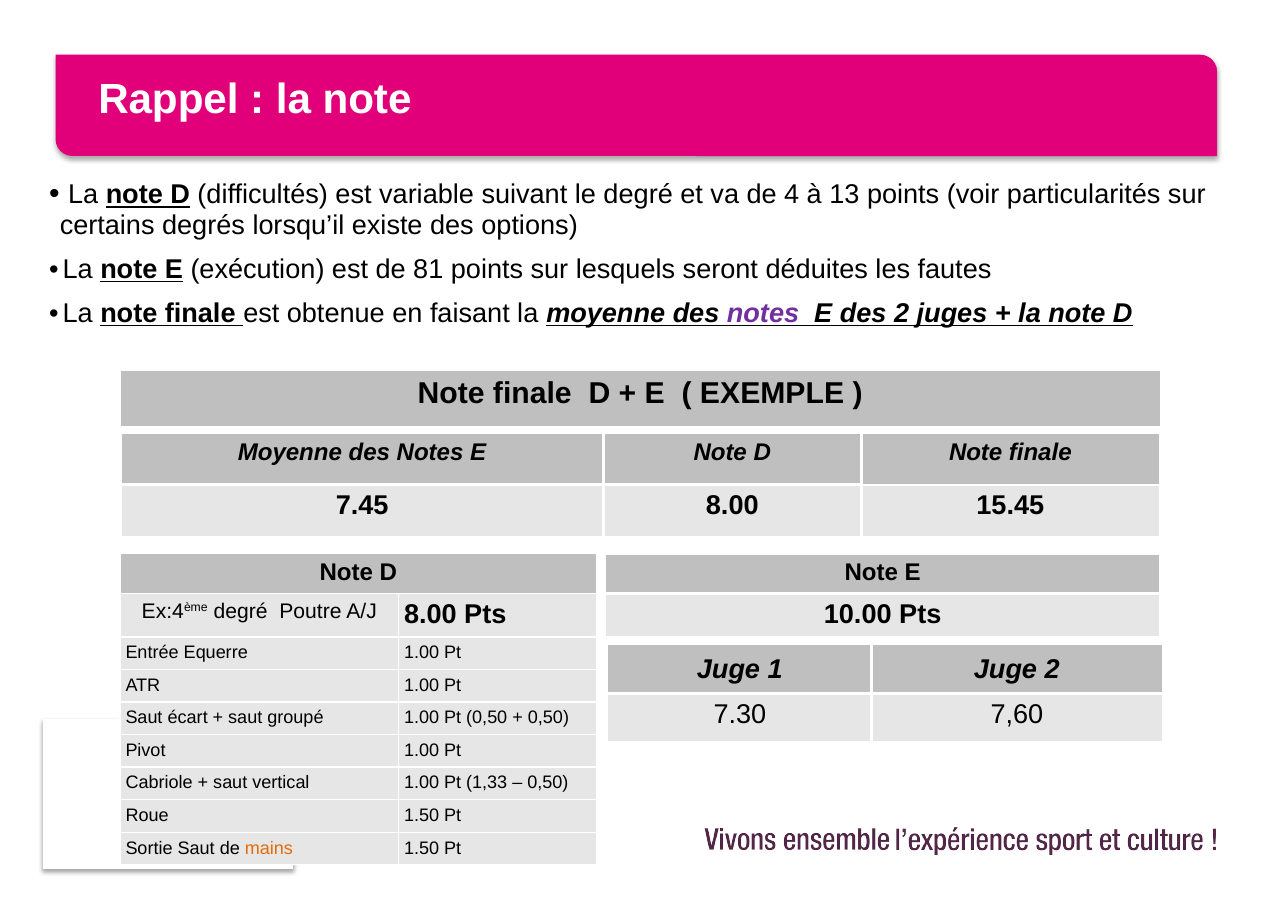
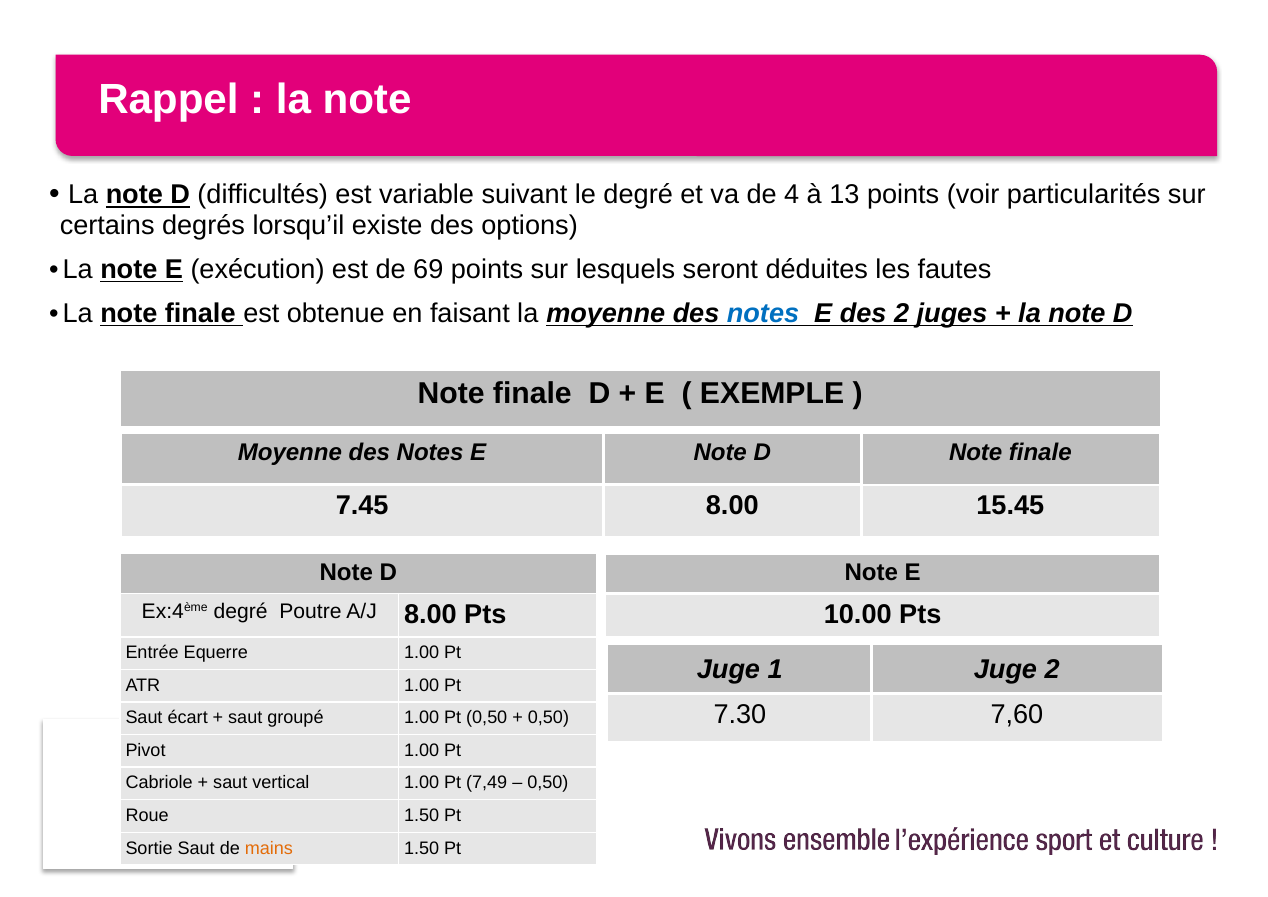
81: 81 -> 69
notes at (763, 314) colour: purple -> blue
1,33: 1,33 -> 7,49
